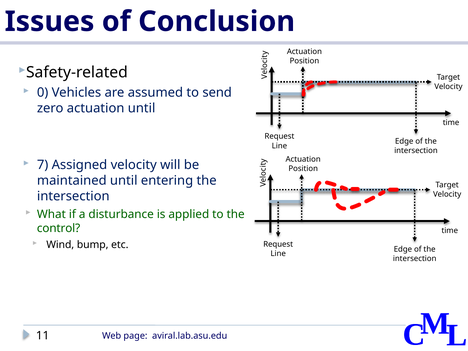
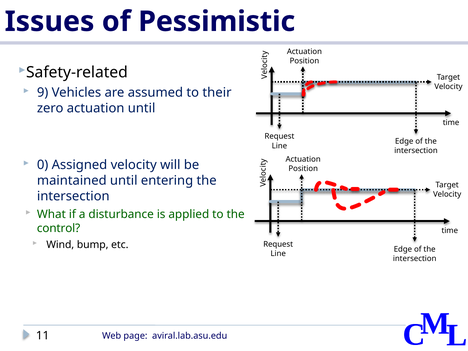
Conclusion: Conclusion -> Pessimistic
0: 0 -> 9
send: send -> their
7: 7 -> 0
